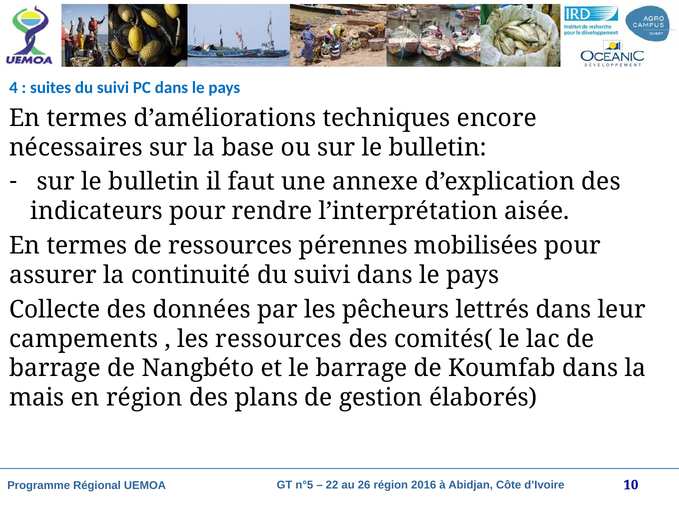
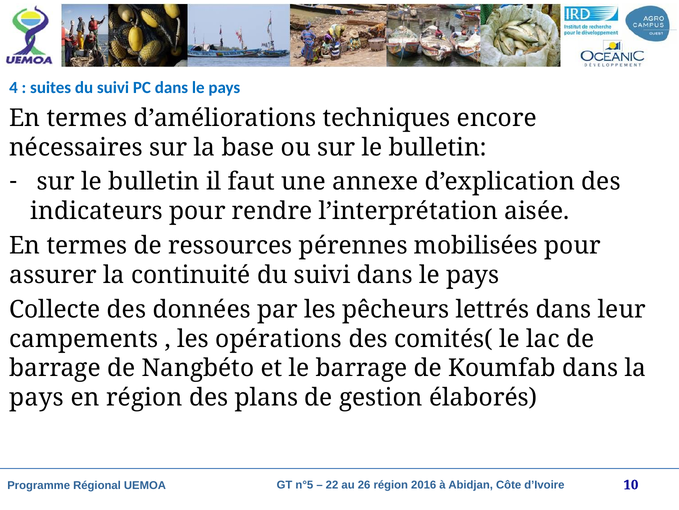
les ressources: ressources -> opérations
mais at (37, 397): mais -> pays
